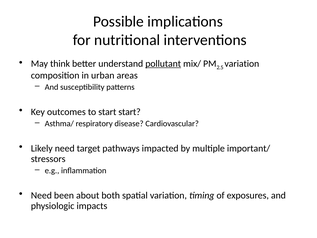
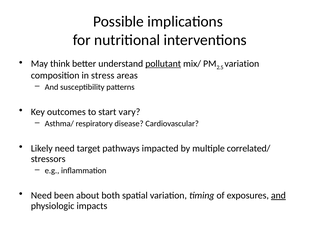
urban: urban -> stress
start start: start -> vary
important/: important/ -> correlated/
and at (278, 195) underline: none -> present
